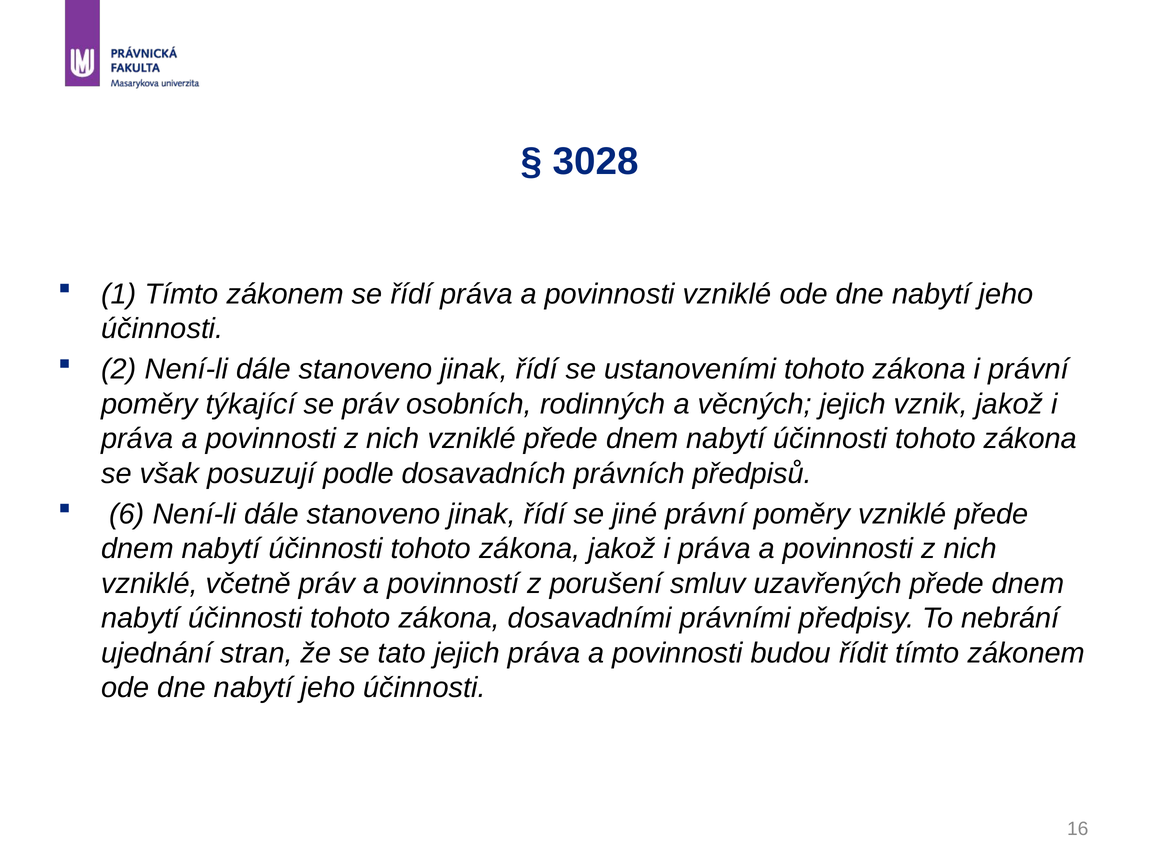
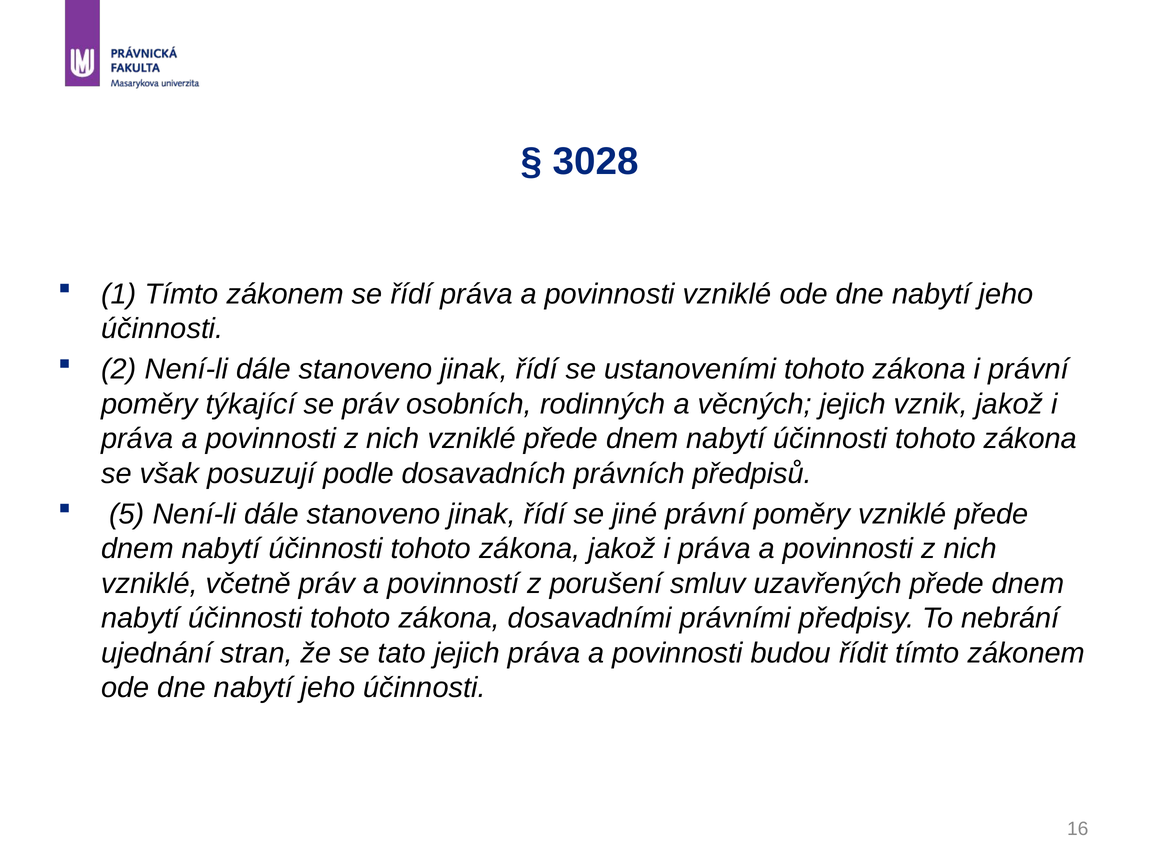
6: 6 -> 5
